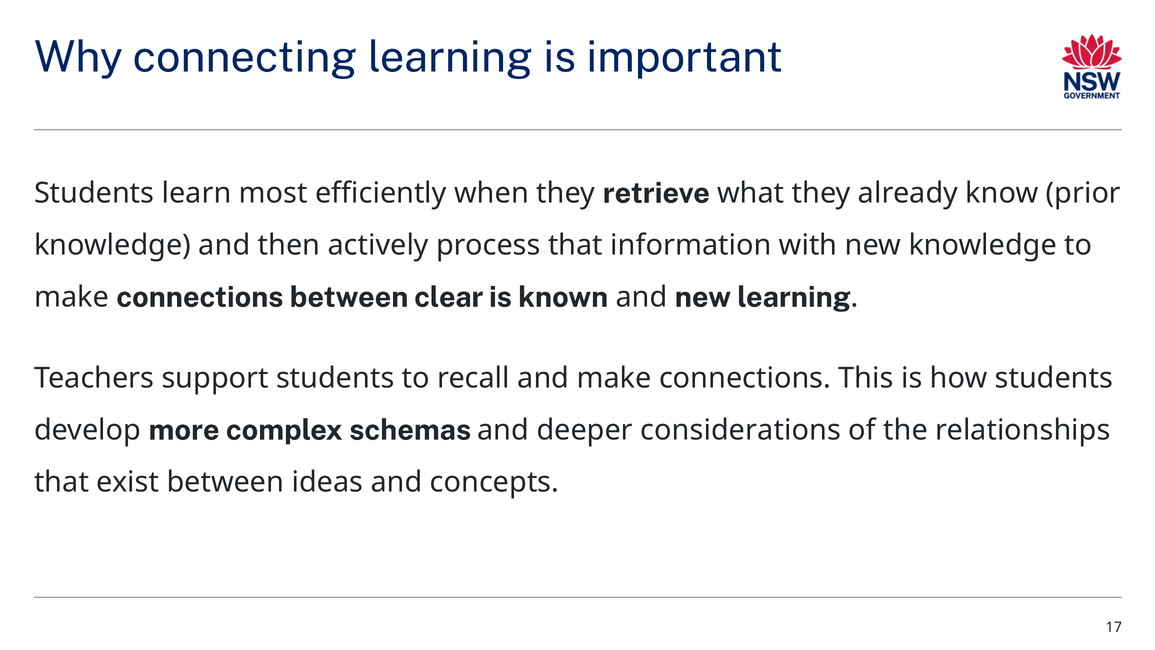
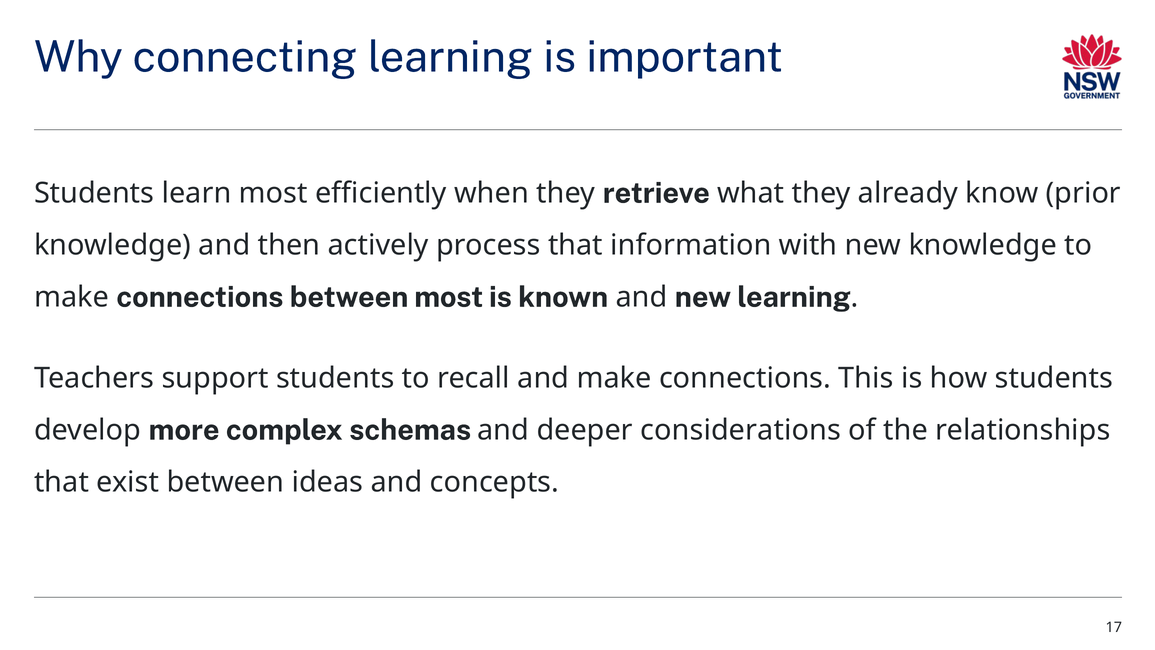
between clear: clear -> most
